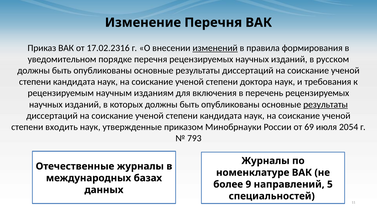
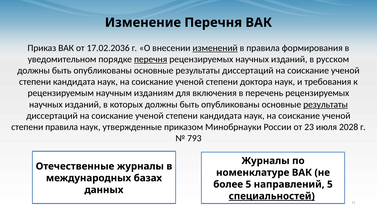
17.02.2316: 17.02.2316 -> 17.02.2036
перечня at (151, 59) underline: none -> present
степени входить: входить -> правила
69: 69 -> 23
2054: 2054 -> 2028
более 9: 9 -> 5
специальностей underline: none -> present
